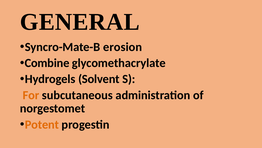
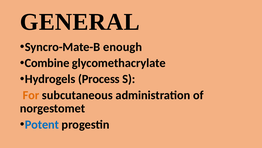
erosion: erosion -> enough
Solvent: Solvent -> Process
Potent colour: orange -> blue
